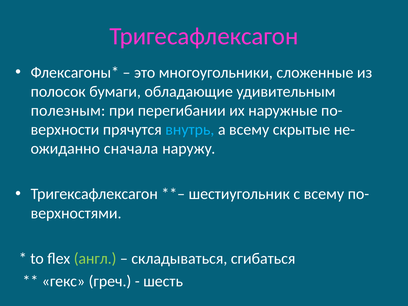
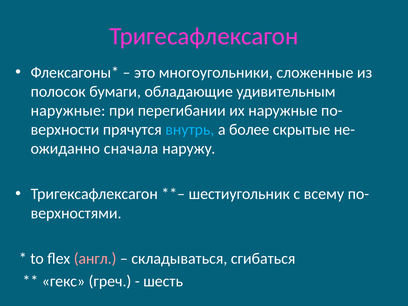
полезным at (68, 111): полезным -> наружные
а всему: всему -> более
англ colour: light green -> pink
